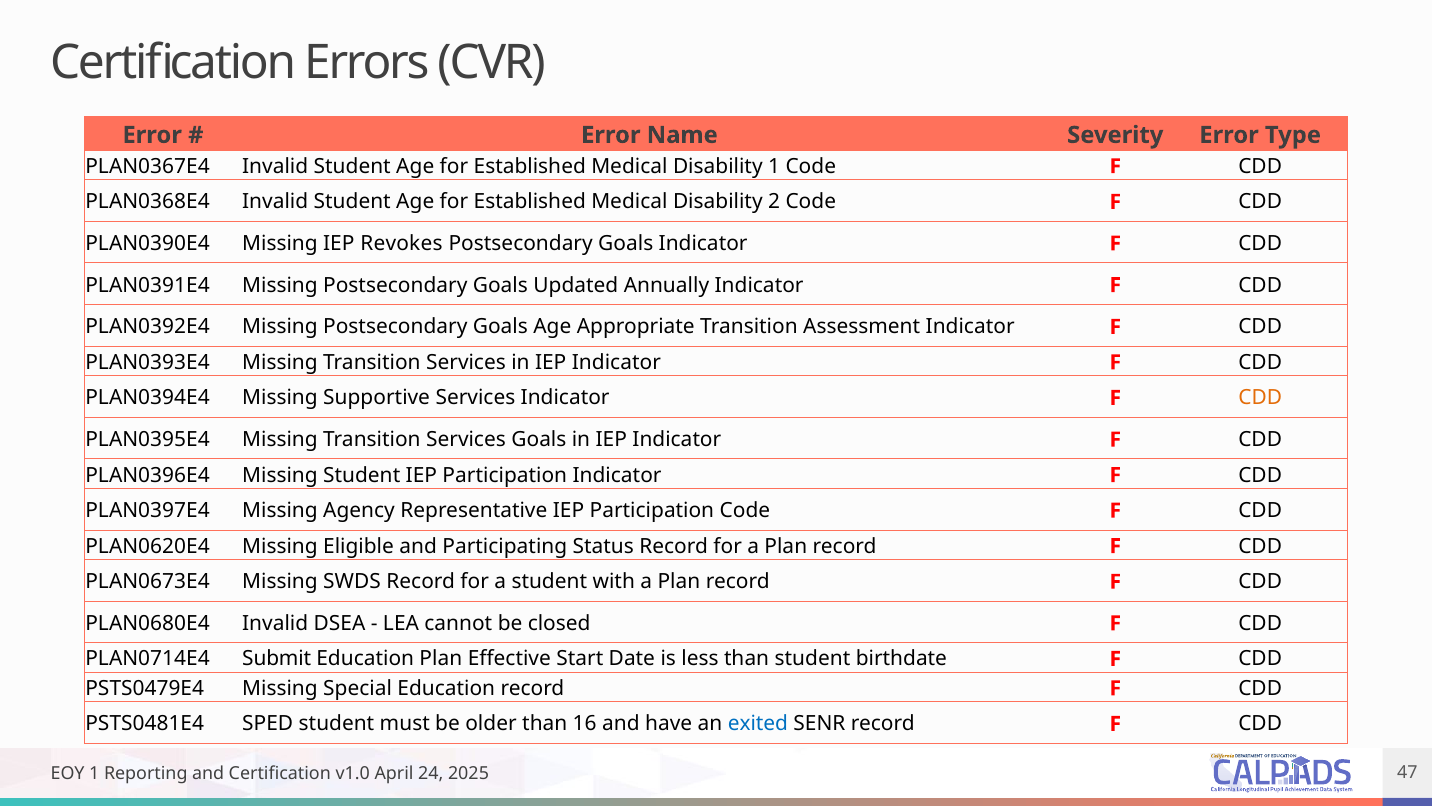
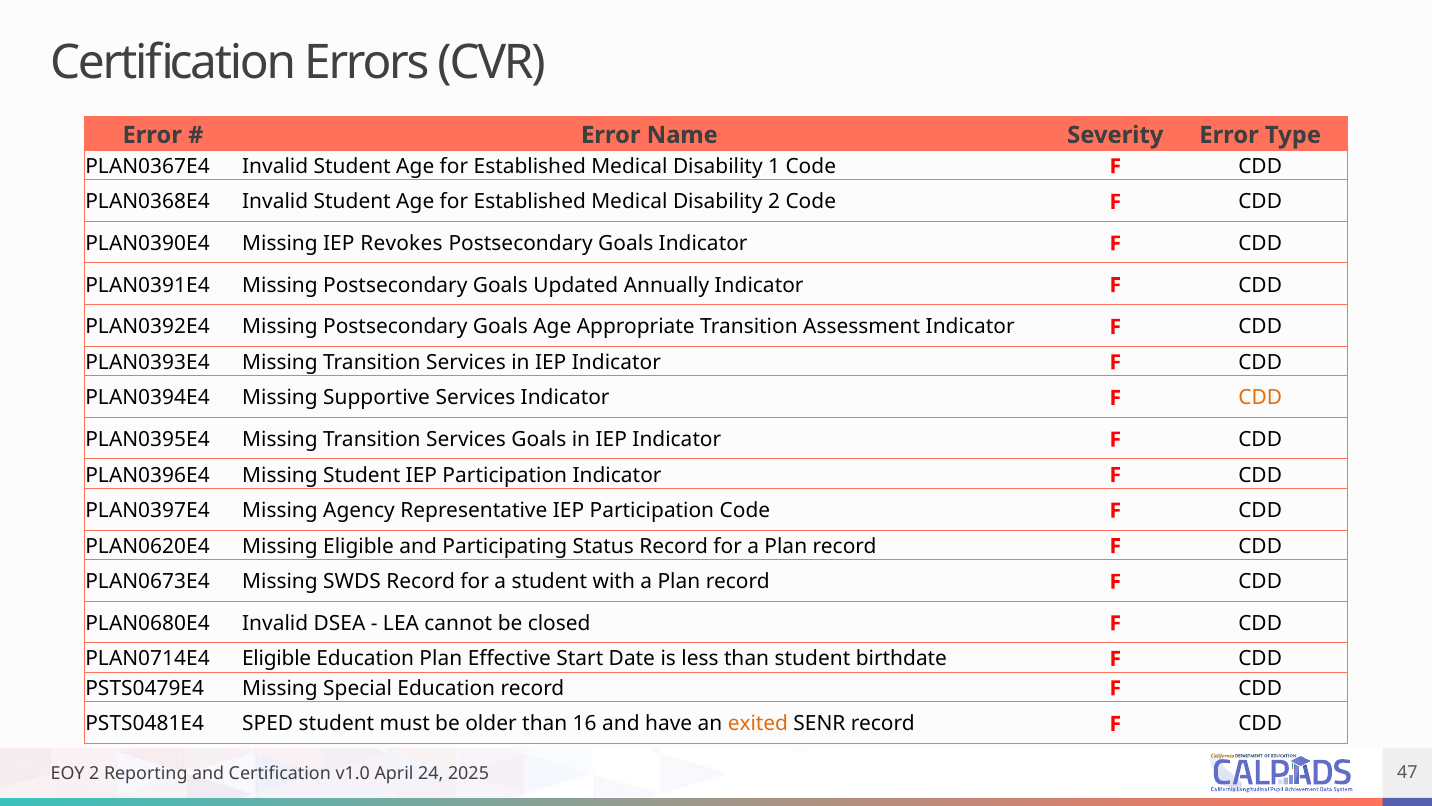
PLAN0714E4 Submit: Submit -> Eligible
exited colour: blue -> orange
EOY 1: 1 -> 2
